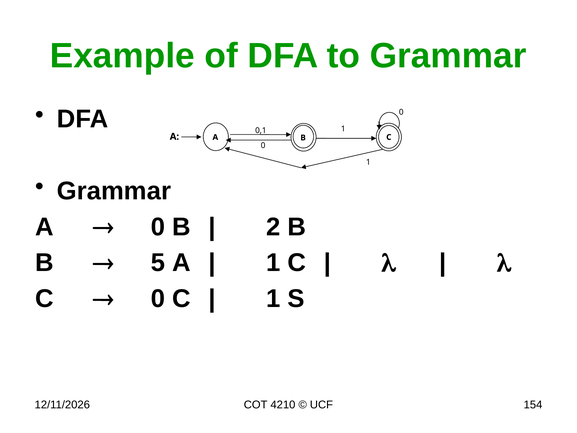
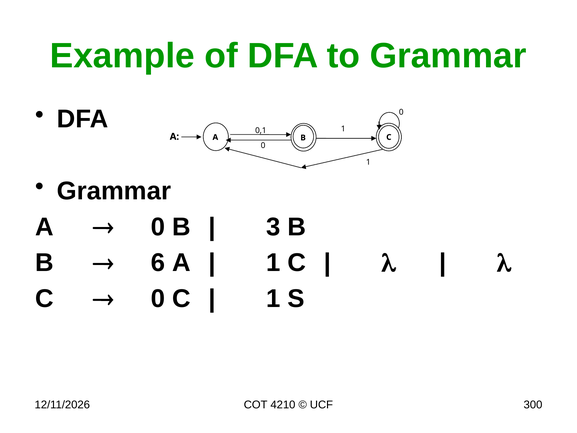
2: 2 -> 3
5: 5 -> 6
154: 154 -> 300
